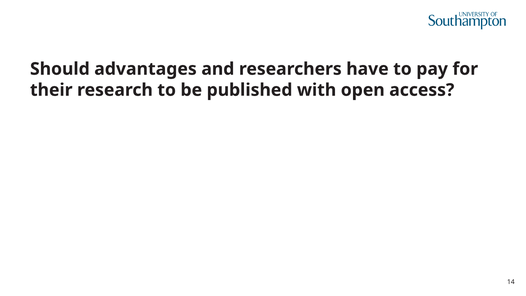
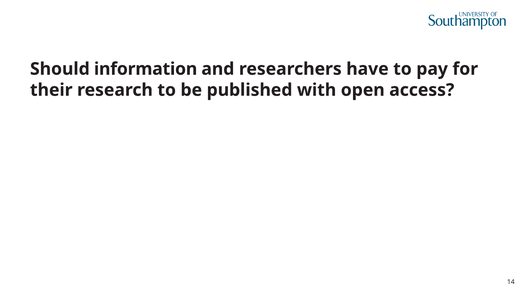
advantages: advantages -> information
